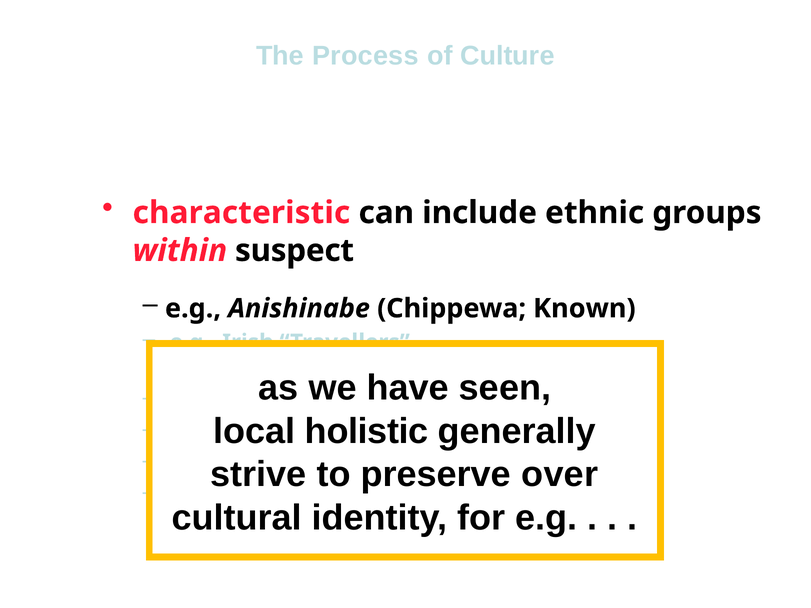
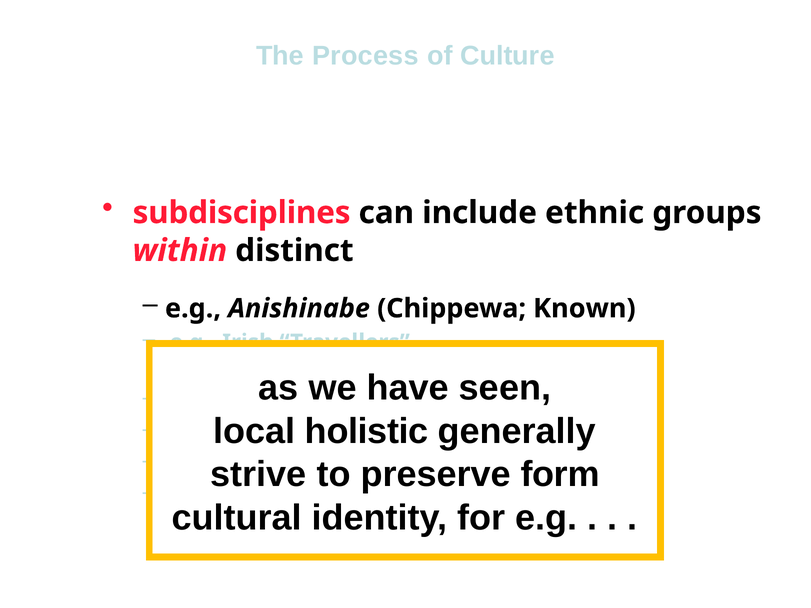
characteristic: characteristic -> subdisciplines
suspect: suspect -> distinct
over: over -> form
